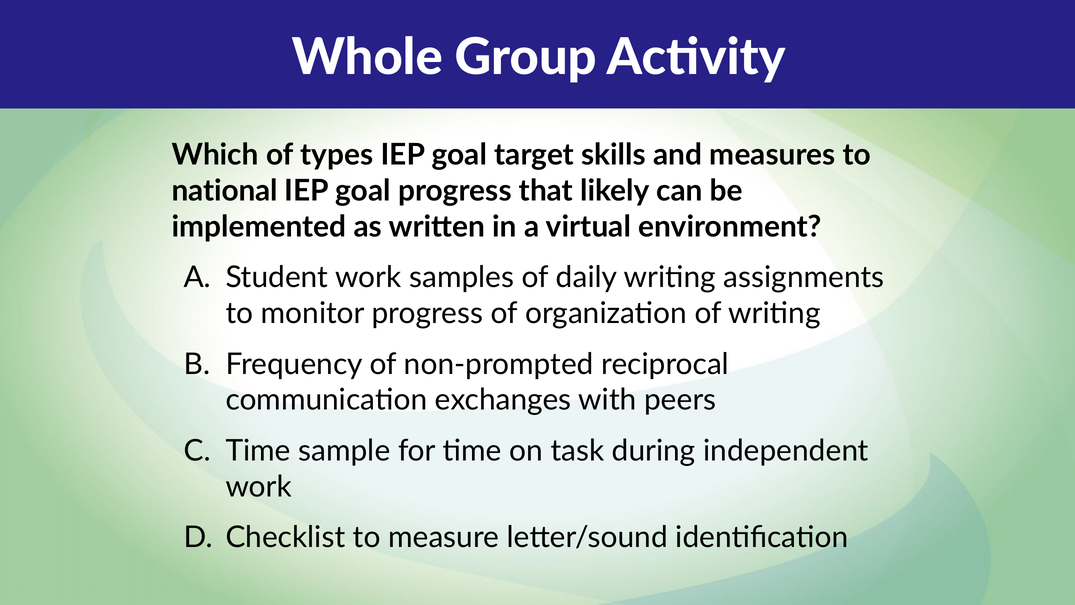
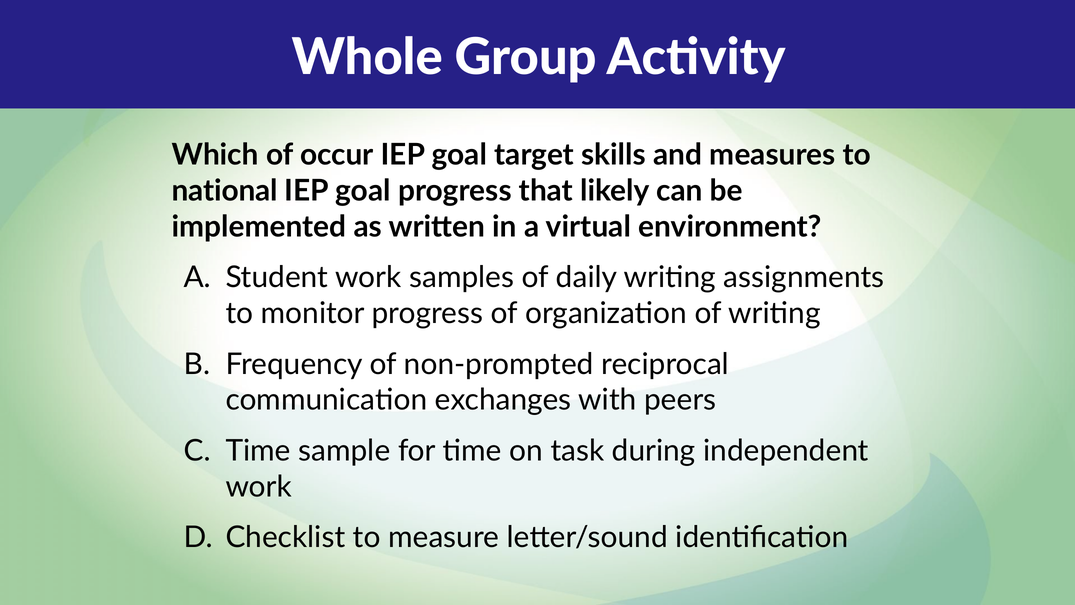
types: types -> occur
